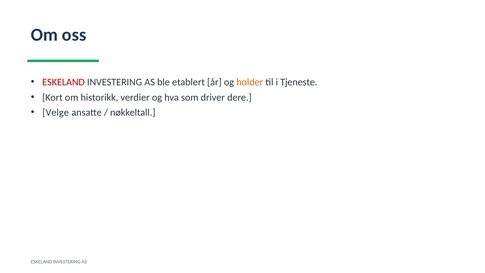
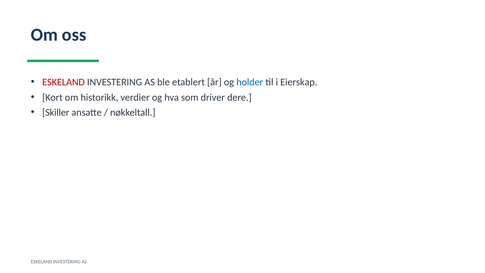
holder colour: orange -> blue
Tjeneste: Tjeneste -> Eierskap
Velge: Velge -> Skiller
